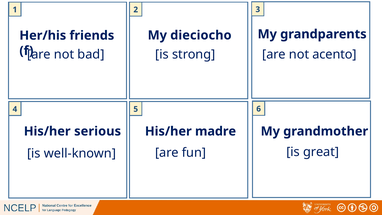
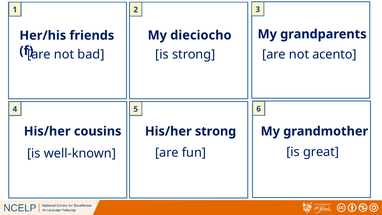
serious: serious -> cousins
His/her madre: madre -> strong
